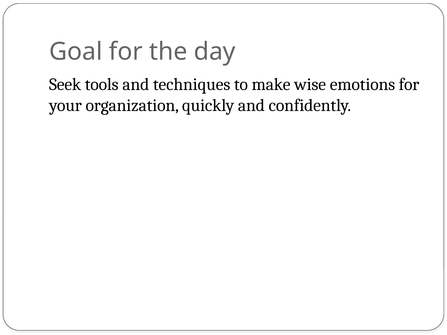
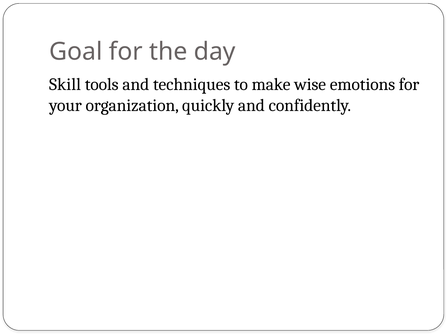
Seek: Seek -> Skill
